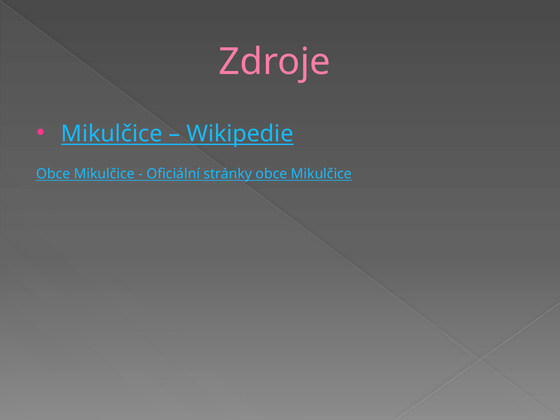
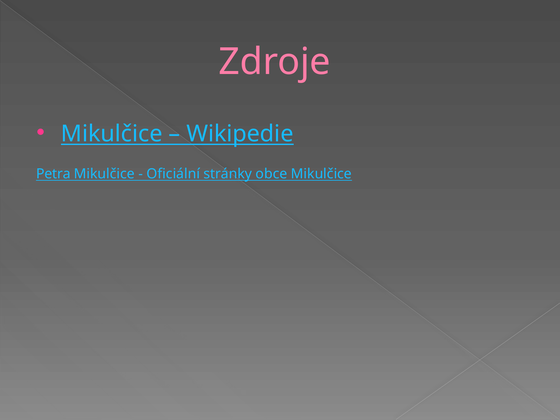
Obce at (53, 174): Obce -> Petra
